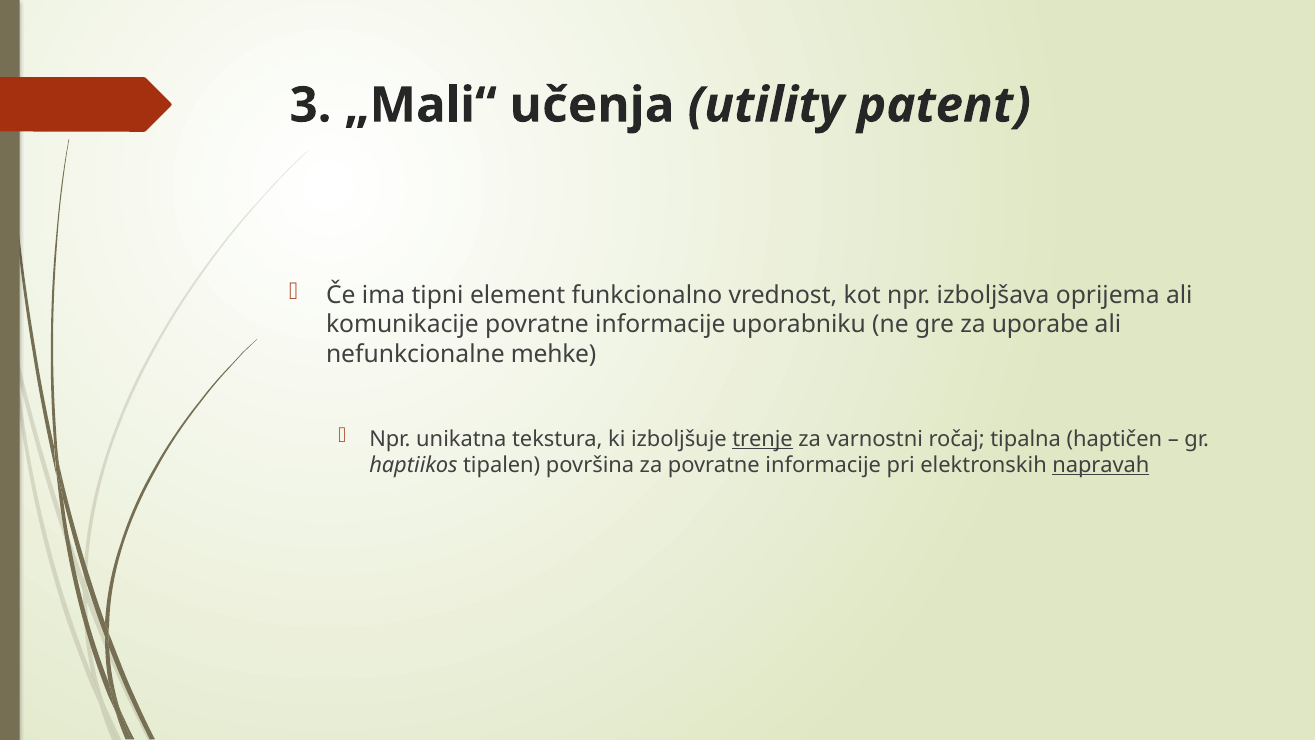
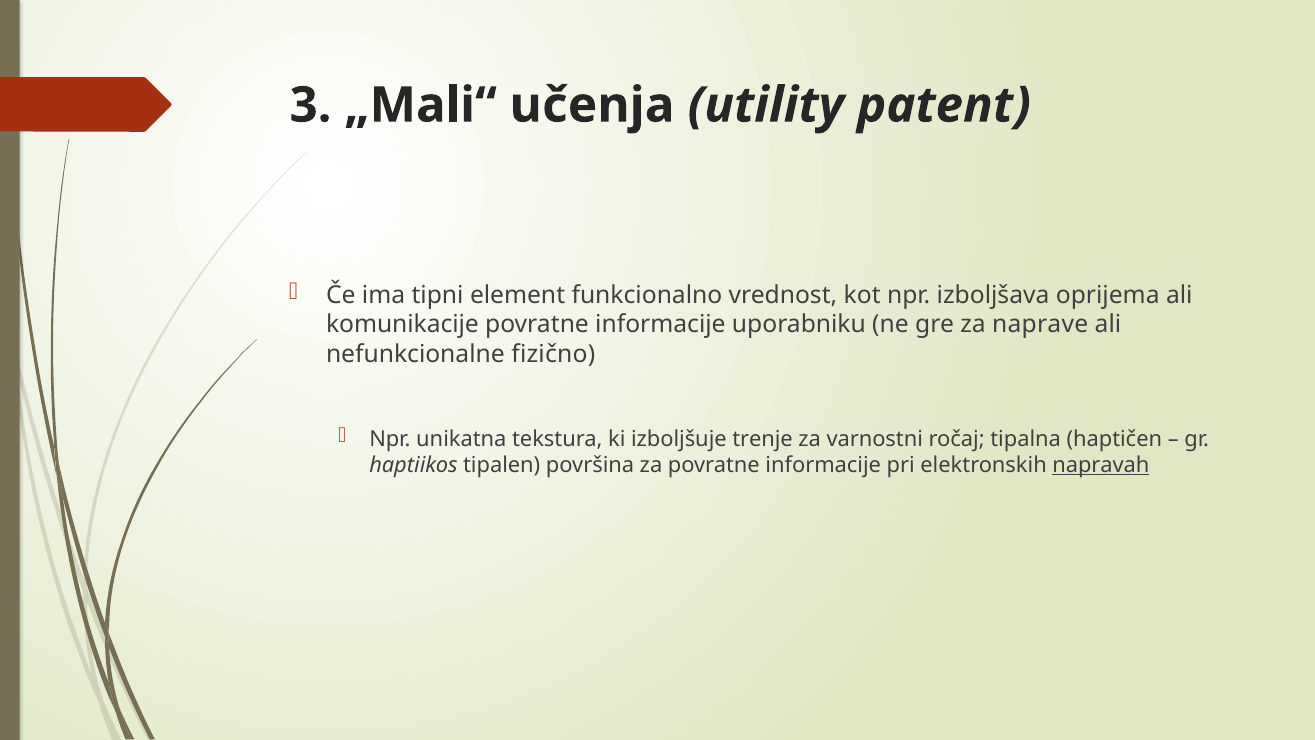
uporabe: uporabe -> naprave
mehke: mehke -> fizično
trenje underline: present -> none
